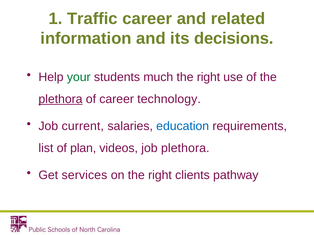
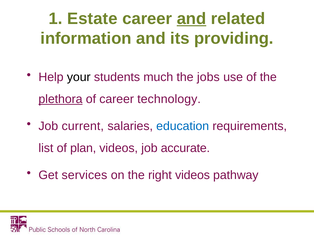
Traffic: Traffic -> Estate
and at (191, 19) underline: none -> present
decisions: decisions -> providing
your colour: green -> black
right at (208, 77): right -> jobs
job plethora: plethora -> accurate
right clients: clients -> videos
